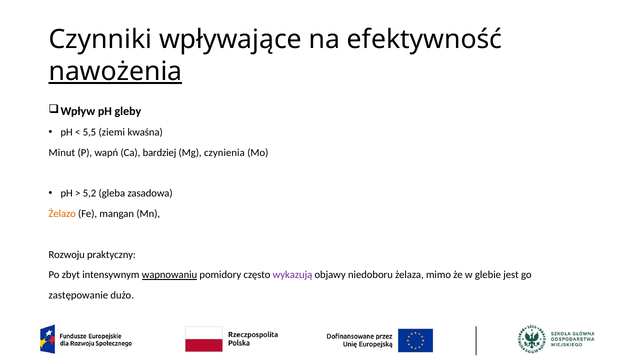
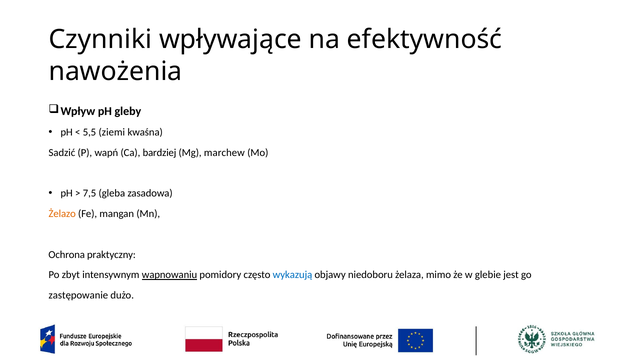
nawożenia underline: present -> none
Minut: Minut -> Sadzić
czynienia: czynienia -> marchew
5,2: 5,2 -> 7,5
Rozwoju: Rozwoju -> Ochrona
wykazują colour: purple -> blue
